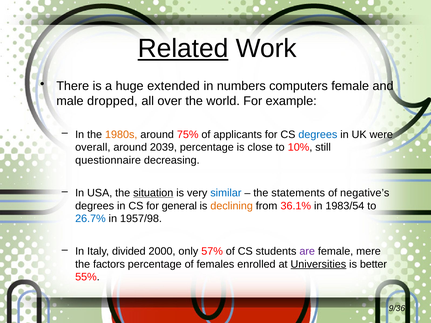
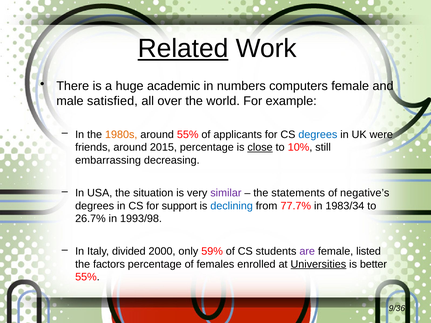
extended: extended -> academic
dropped: dropped -> satisfied
around 75%: 75% -> 55%
overall: overall -> friends
2039: 2039 -> 2015
close underline: none -> present
questionnaire: questionnaire -> embarrassing
situation underline: present -> none
similar colour: blue -> purple
general: general -> support
declining colour: orange -> blue
36.1%: 36.1% -> 77.7%
1983/54: 1983/54 -> 1983/34
26.7% colour: blue -> black
1957/98: 1957/98 -> 1993/98
57%: 57% -> 59%
mere: mere -> listed
